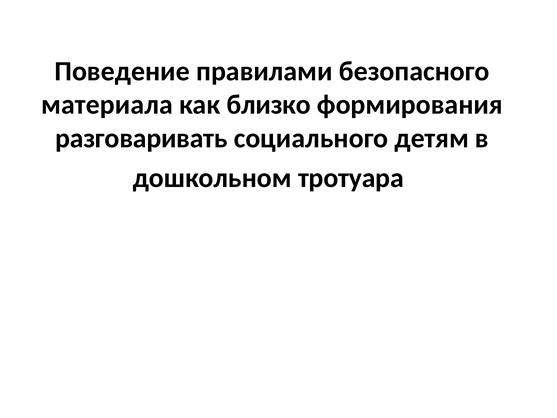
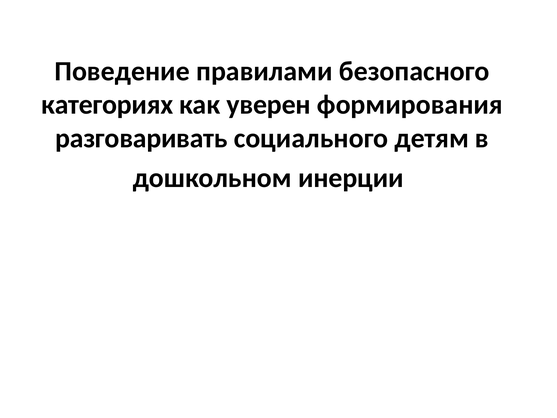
материала: материала -> категориях
близко: близко -> уверен
тротуара: тротуара -> инерции
